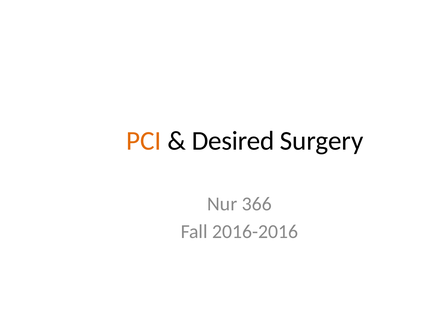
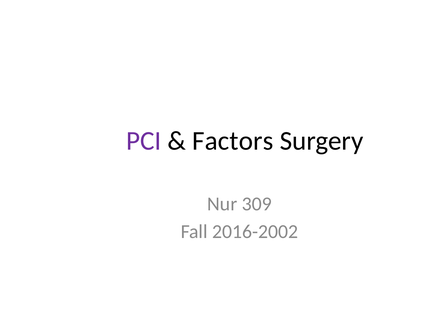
PCI colour: orange -> purple
Desired: Desired -> Factors
366: 366 -> 309
2016-2016: 2016-2016 -> 2016-2002
